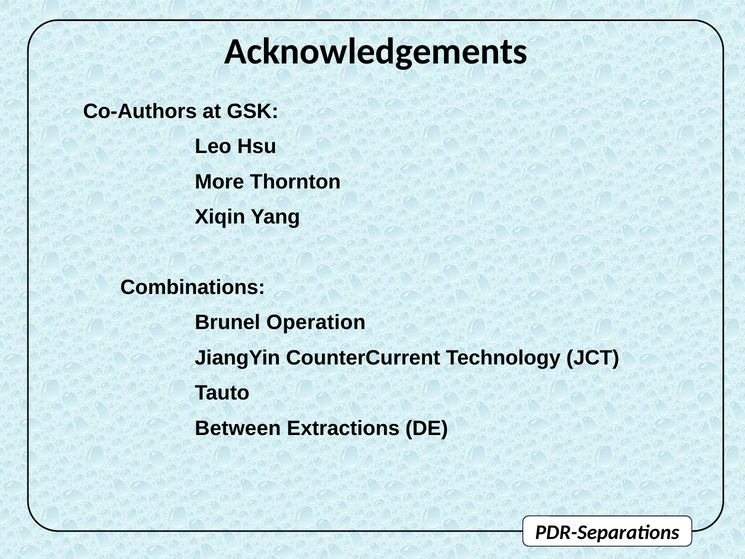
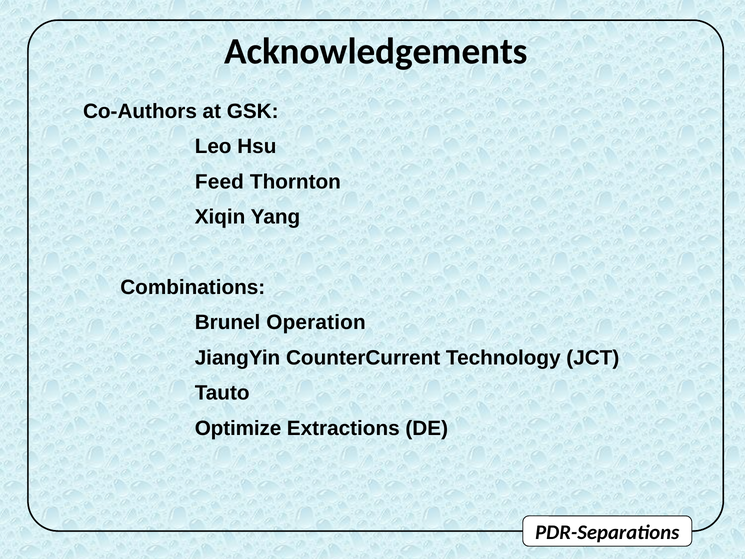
More: More -> Feed
Between: Between -> Optimize
